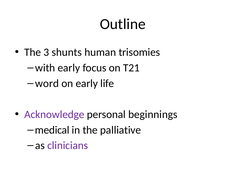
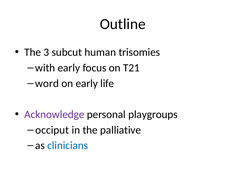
shunts: shunts -> subcut
beginnings: beginnings -> playgroups
medical: medical -> occiput
clinicians colour: purple -> blue
